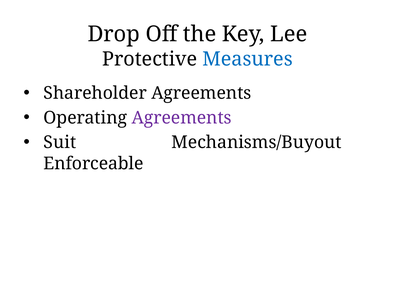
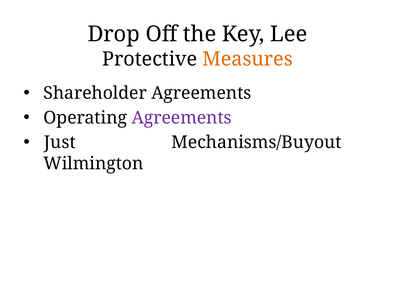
Measures colour: blue -> orange
Suit: Suit -> Just
Enforceable: Enforceable -> Wilmington
